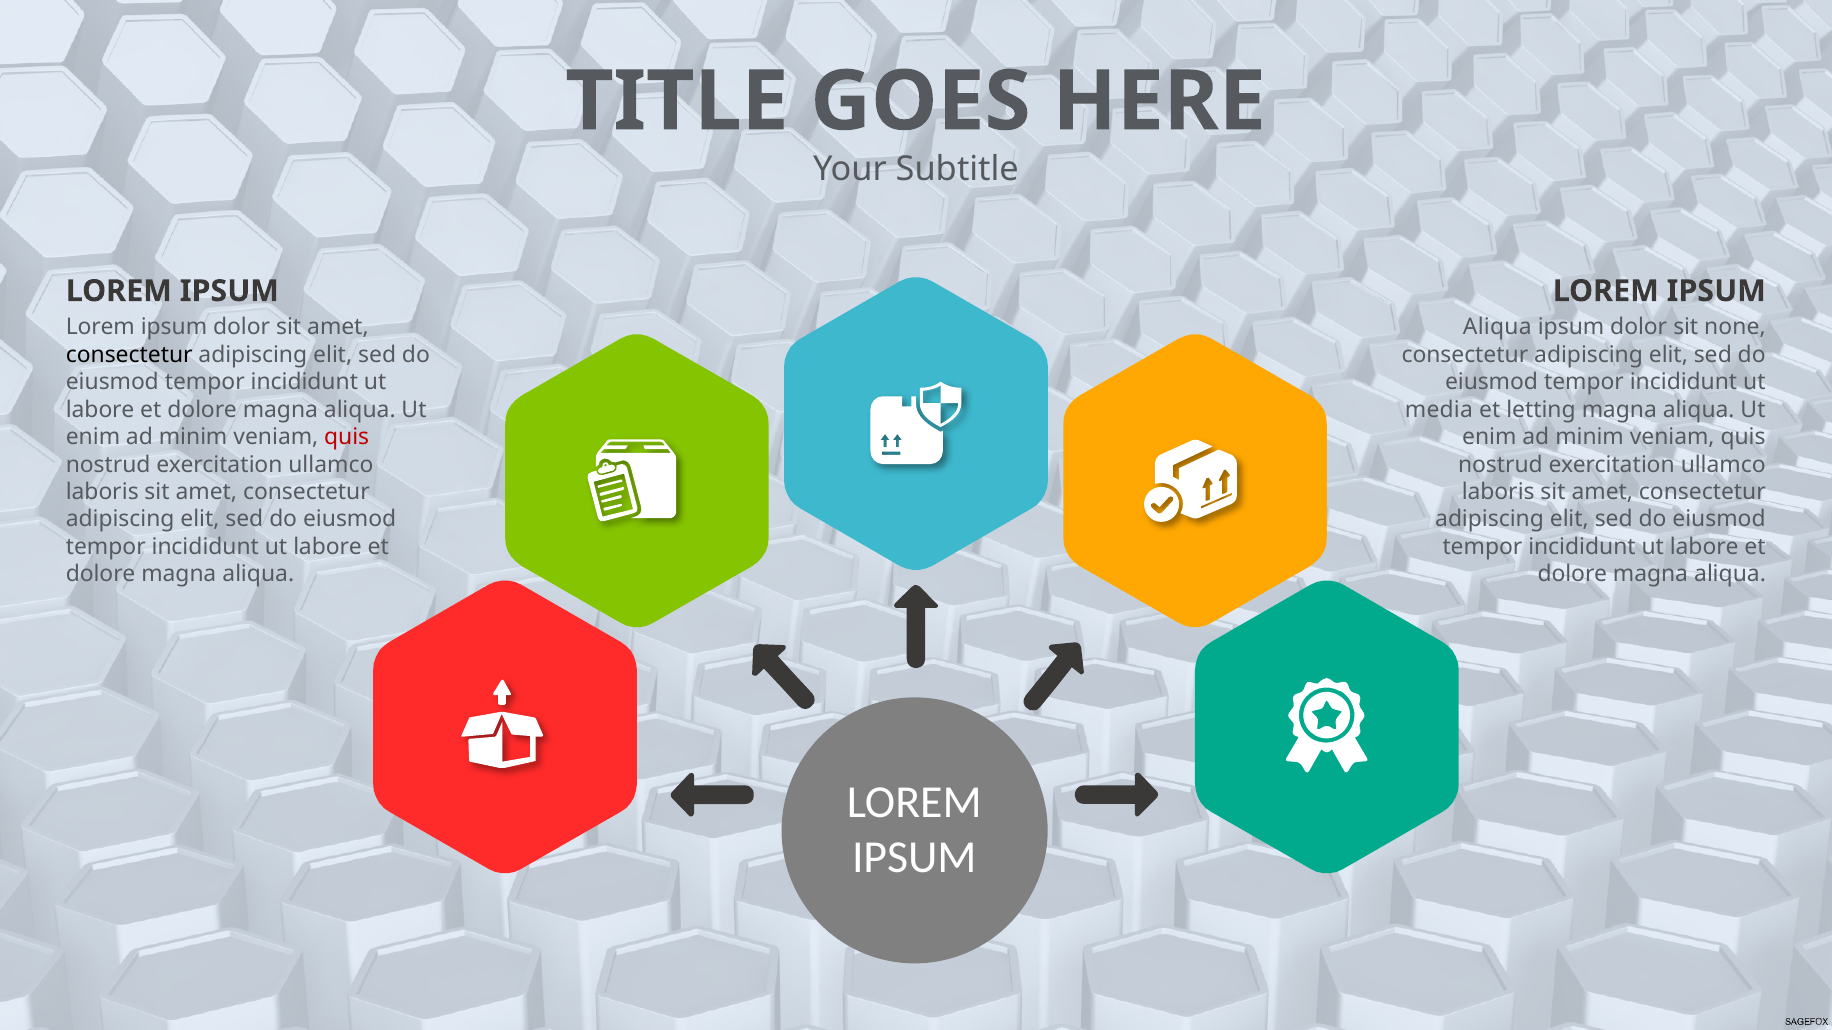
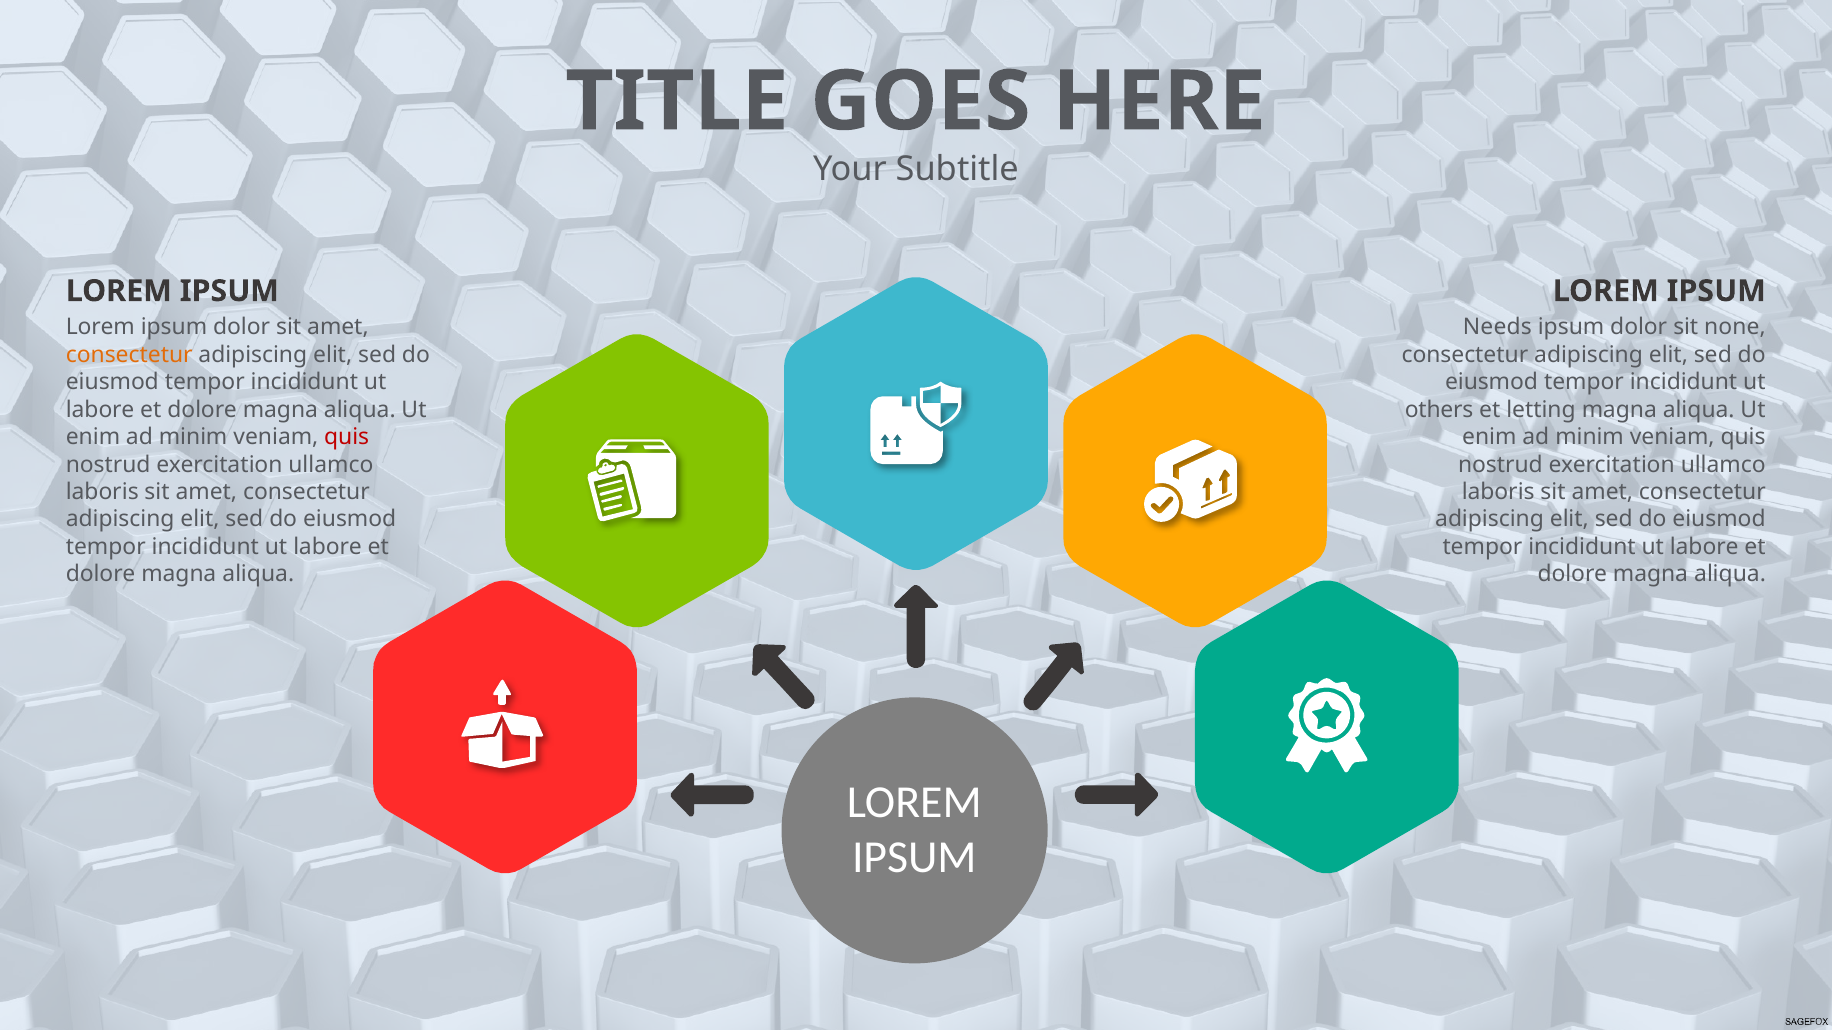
Aliqua at (1497, 327): Aliqua -> Needs
consectetur at (129, 355) colour: black -> orange
media: media -> others
